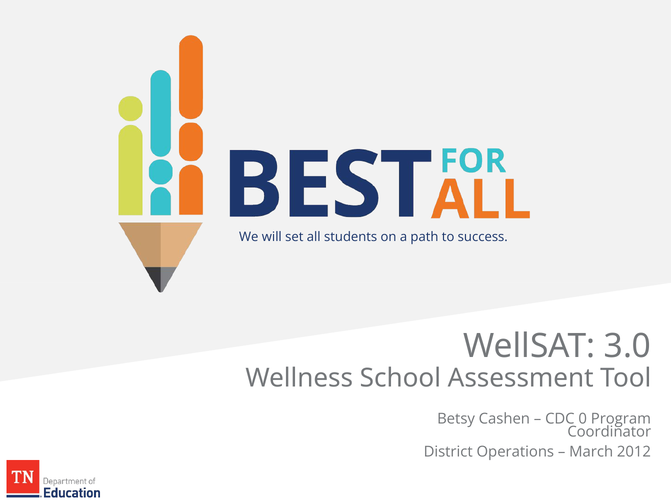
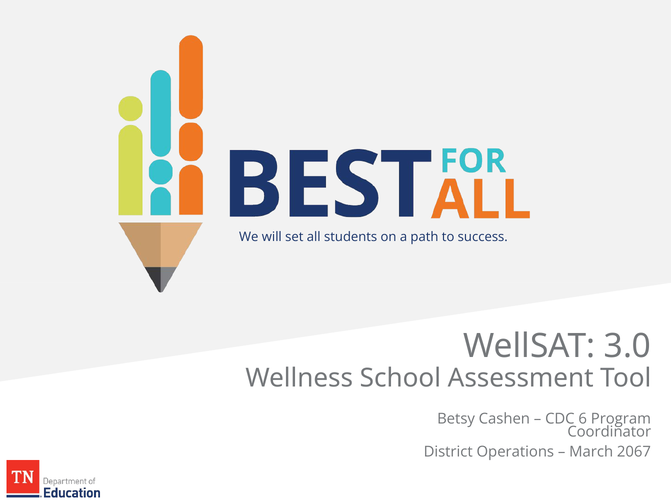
0: 0 -> 6
2012: 2012 -> 2067
